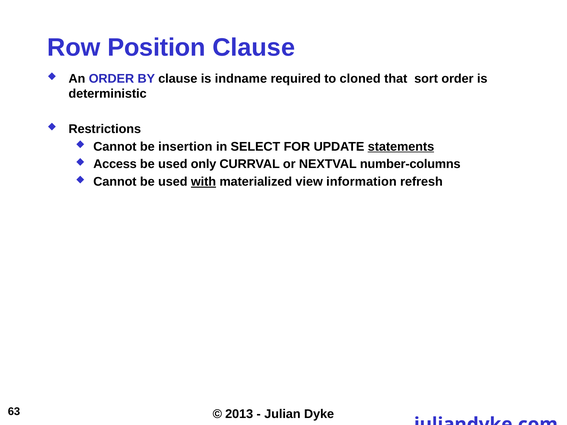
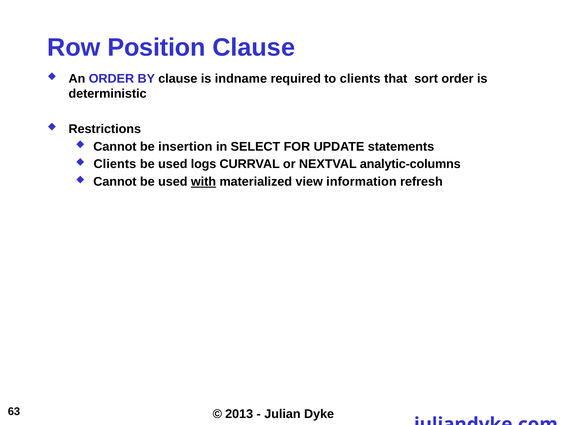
to cloned: cloned -> clients
statements underline: present -> none
Access at (115, 164): Access -> Clients
only: only -> logs
number-columns: number-columns -> analytic-columns
